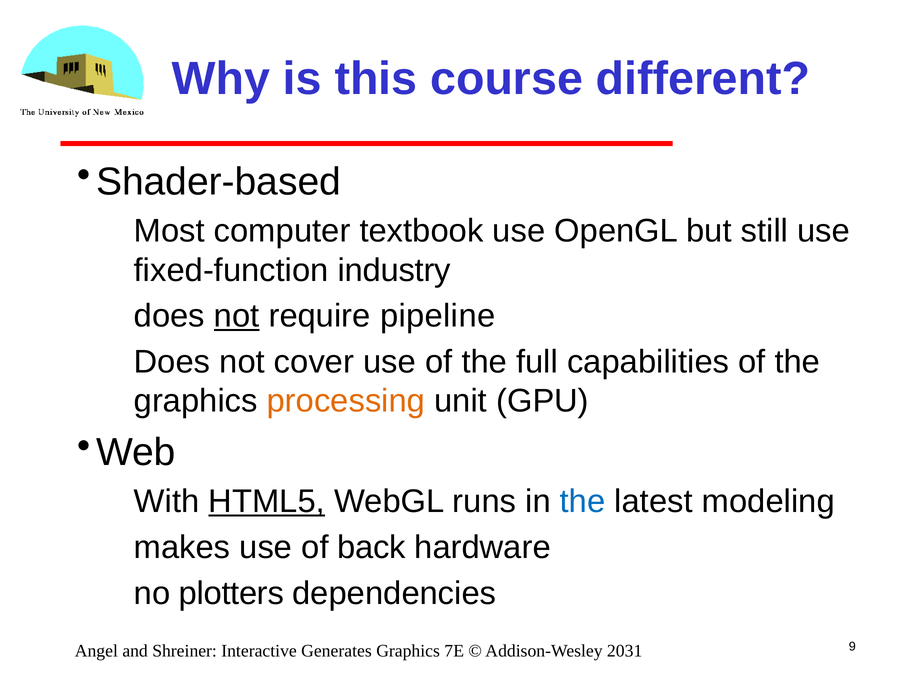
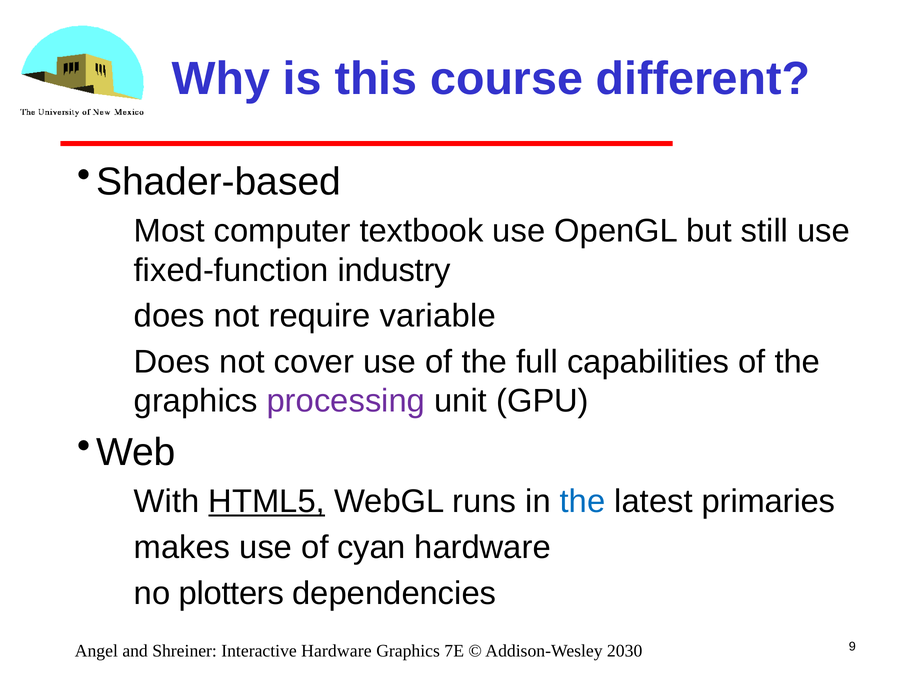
not at (237, 316) underline: present -> none
pipeline: pipeline -> variable
processing colour: orange -> purple
modeling: modeling -> primaries
back: back -> cyan
Interactive Generates: Generates -> Hardware
2031: 2031 -> 2030
